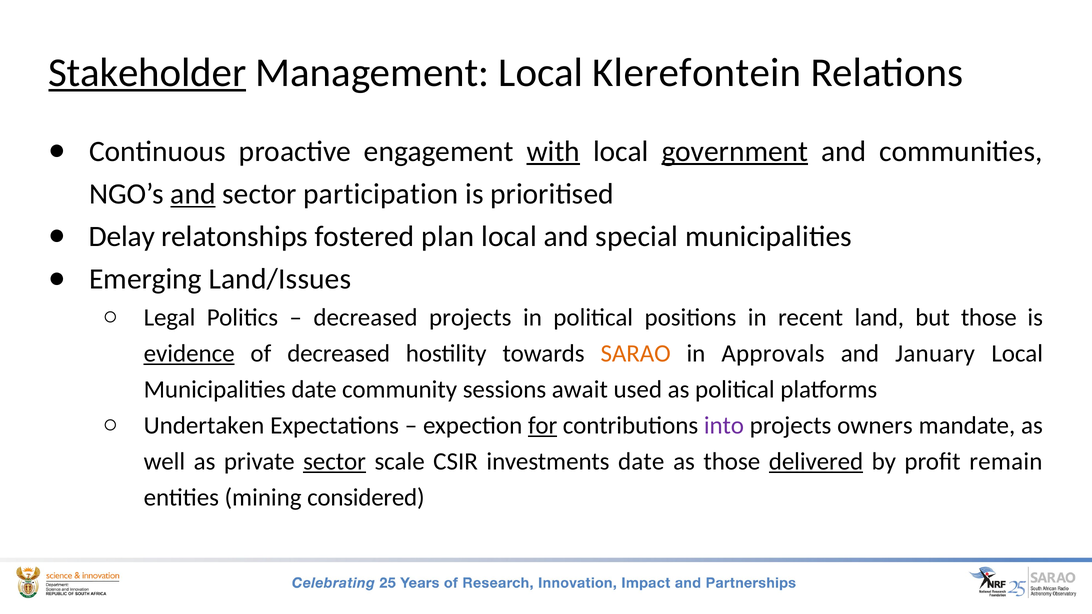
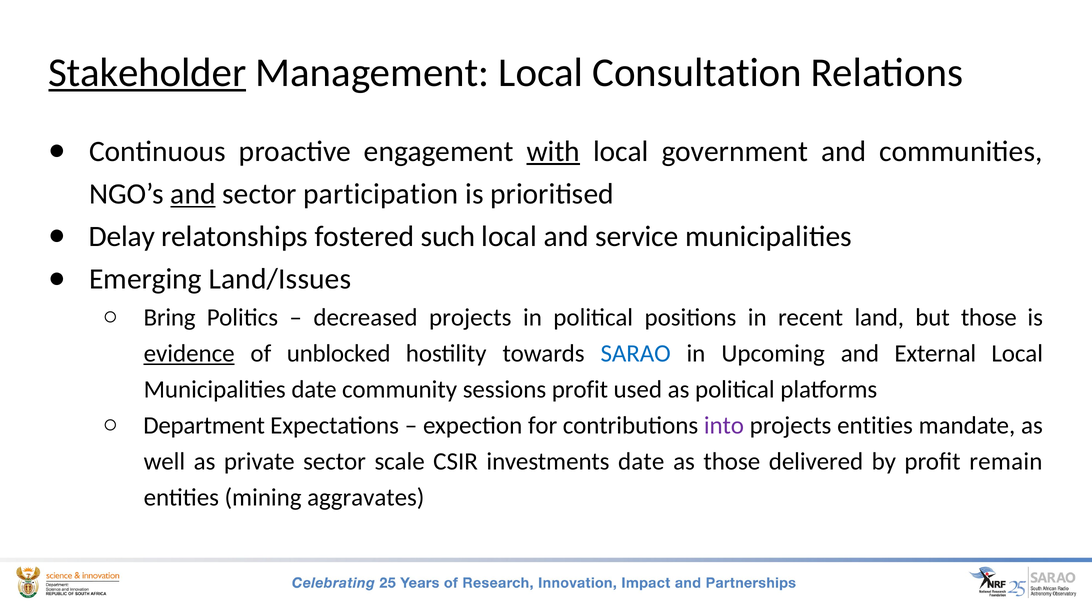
Klerefontein: Klerefontein -> Consultation
government underline: present -> none
plan: plan -> such
special: special -> service
Legal: Legal -> Bring
of decreased: decreased -> unblocked
SARAO colour: orange -> blue
Approvals: Approvals -> Upcoming
January: January -> External
sessions await: await -> profit
Undertaken: Undertaken -> Department
for underline: present -> none
projects owners: owners -> entities
sector at (335, 462) underline: present -> none
delivered underline: present -> none
considered: considered -> aggravates
